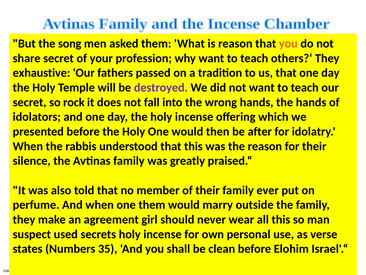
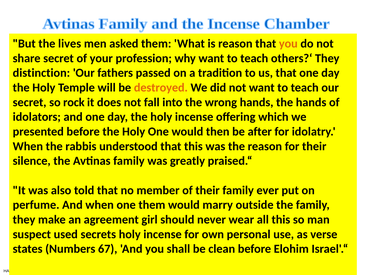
song: song -> lives
exhaustive: exhaustive -> distinction
destroyed colour: purple -> orange
35: 35 -> 67
